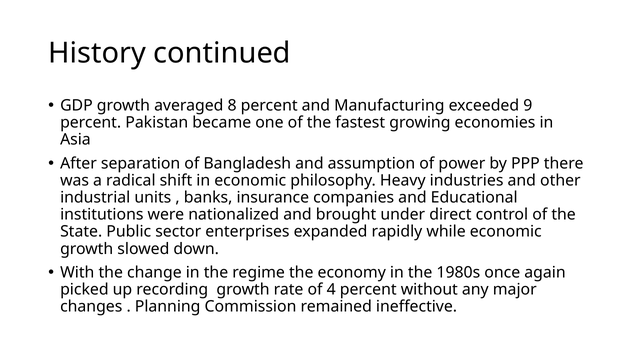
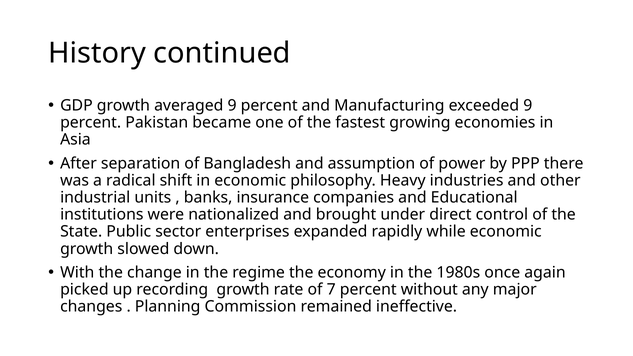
averaged 8: 8 -> 9
4: 4 -> 7
